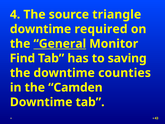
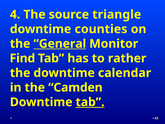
required: required -> counties
saving: saving -> rather
counties: counties -> calendar
tab at (90, 102) underline: none -> present
